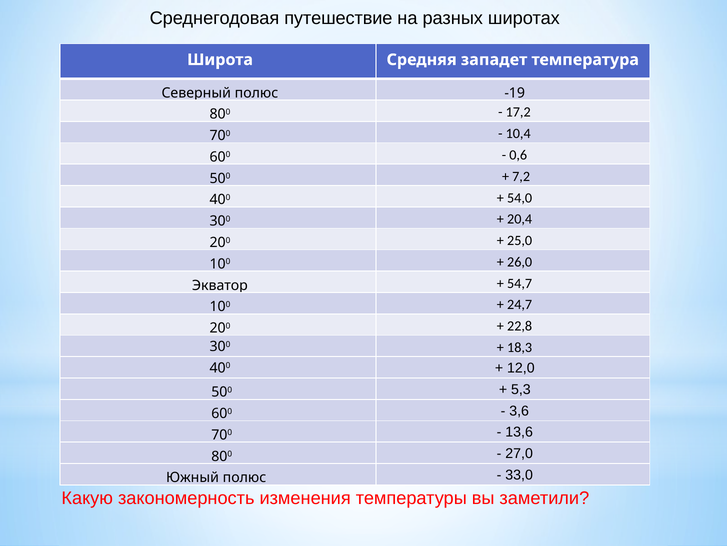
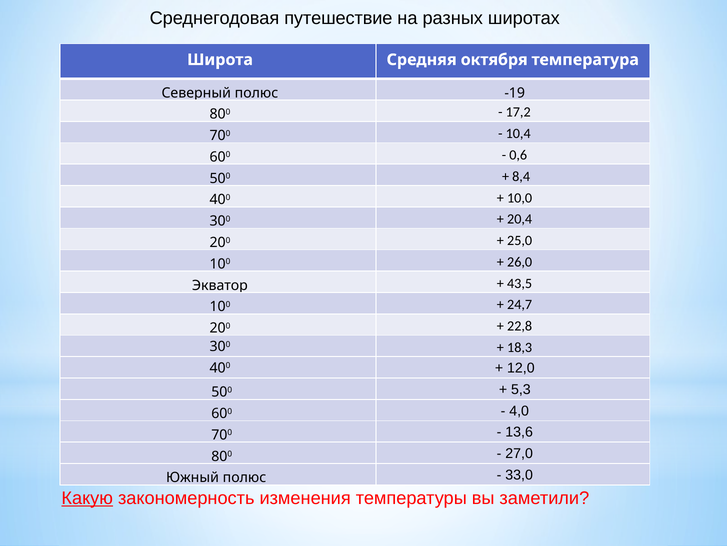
западет: западет -> октября
7,2: 7,2 -> 8,4
54,0: 54,0 -> 10,0
54,7: 54,7 -> 43,5
3,6: 3,6 -> 4,0
Какую underline: none -> present
